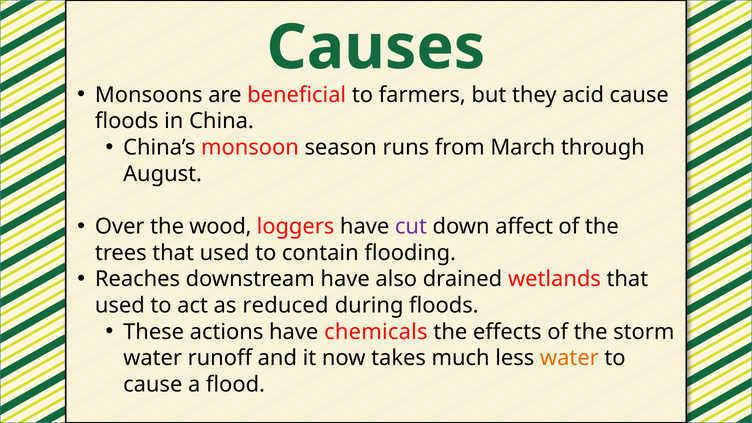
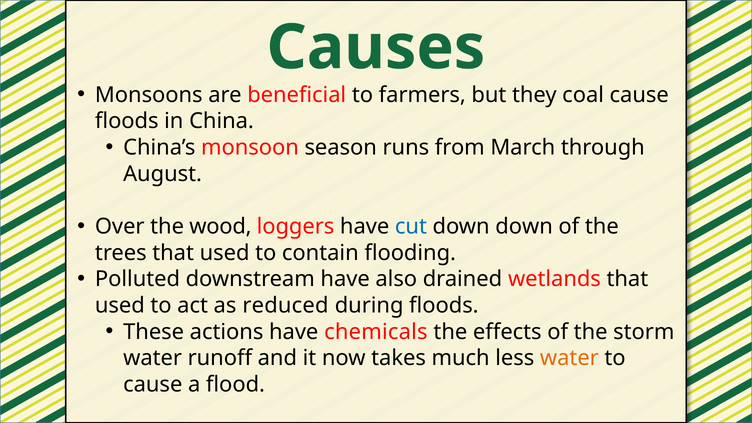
acid: acid -> coal
cut colour: purple -> blue
down affect: affect -> down
Reaches: Reaches -> Polluted
